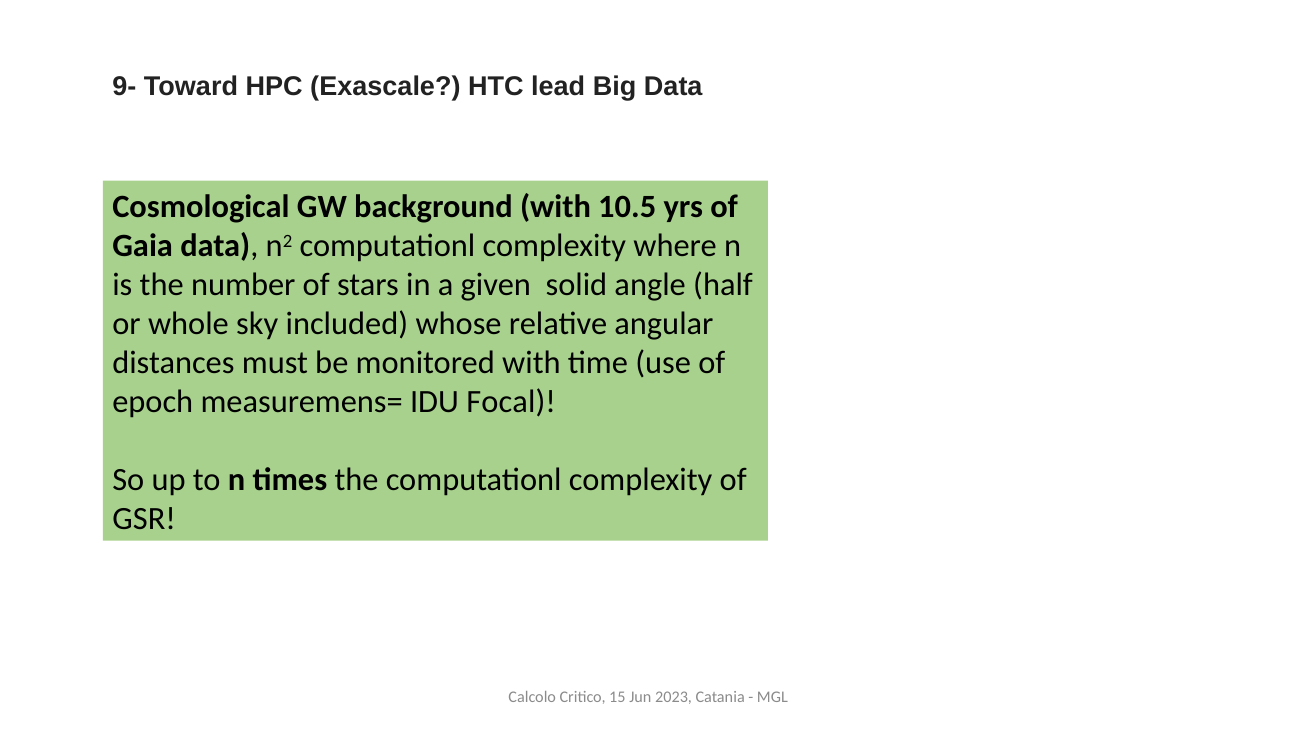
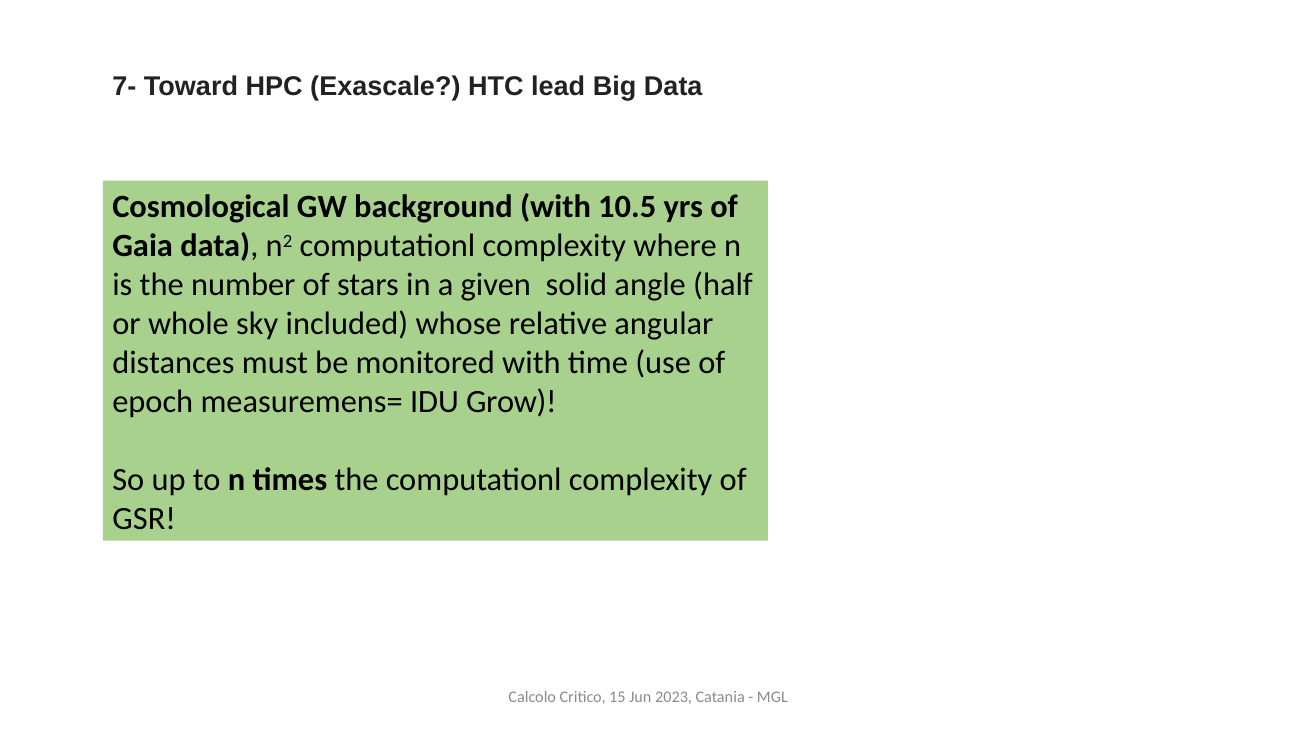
9-: 9- -> 7-
Focal: Focal -> Grow
